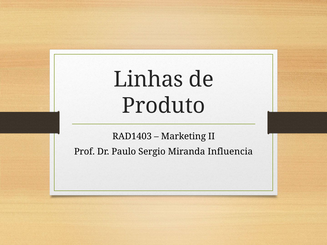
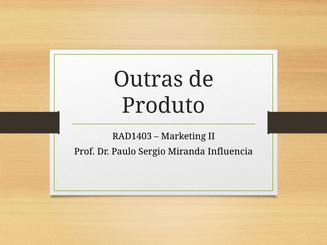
Linhas: Linhas -> Outras
